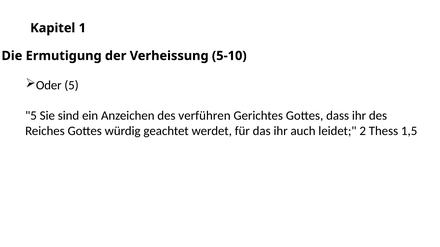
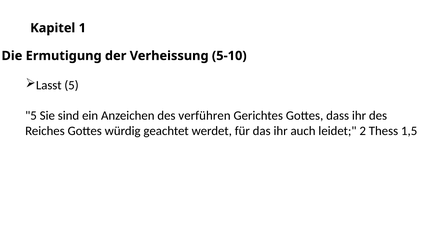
Oder: Oder -> Lasst
